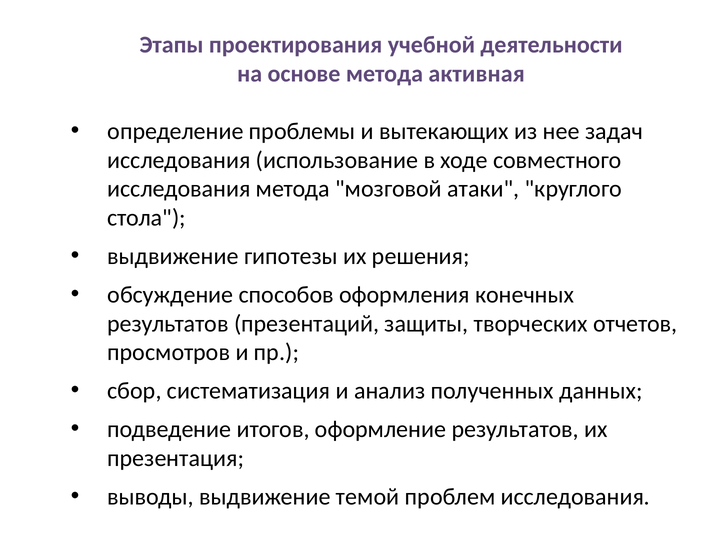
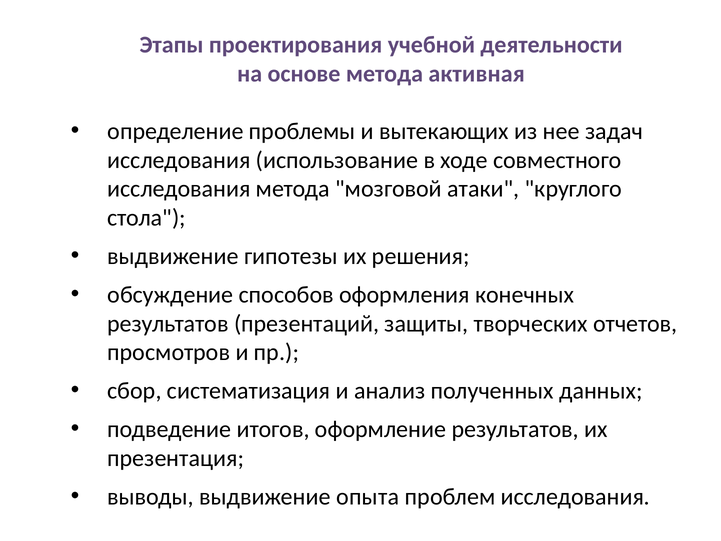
темой: темой -> опыта
